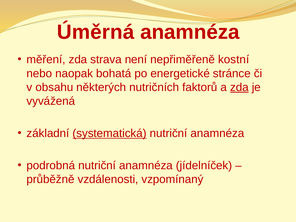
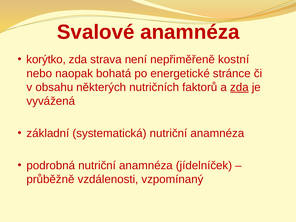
Úměrná: Úměrná -> Svalové
měření: měření -> korýtko
systematická underline: present -> none
